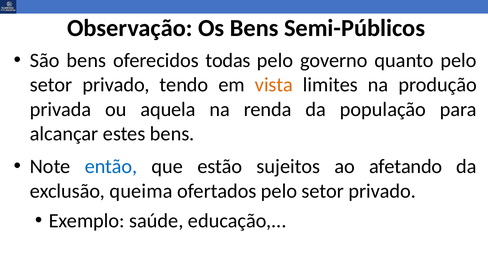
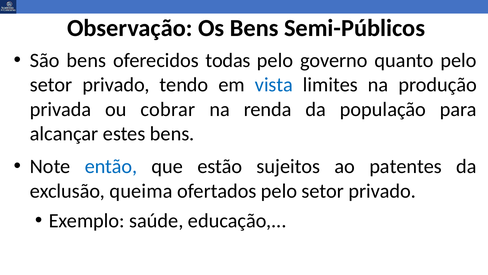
vista colour: orange -> blue
aquela: aquela -> cobrar
afetando: afetando -> patentes
